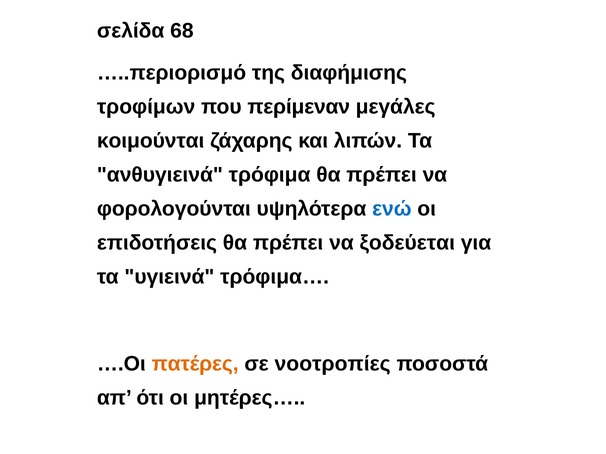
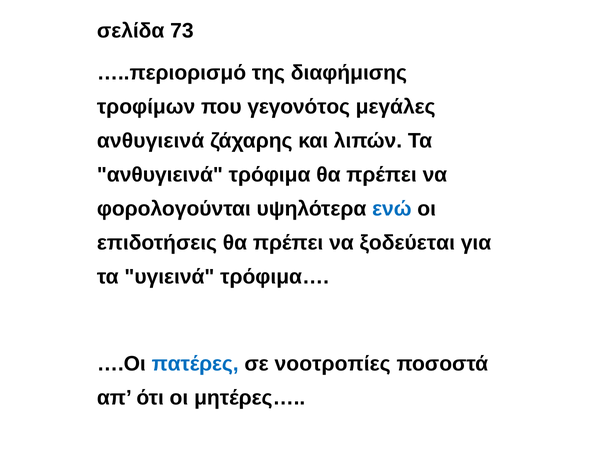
68: 68 -> 73
περίμεναν: περίμεναν -> γεγονότος
κοιμούνται at (151, 141): κοιμούνται -> ανθυγιεινά
πατέρες colour: orange -> blue
